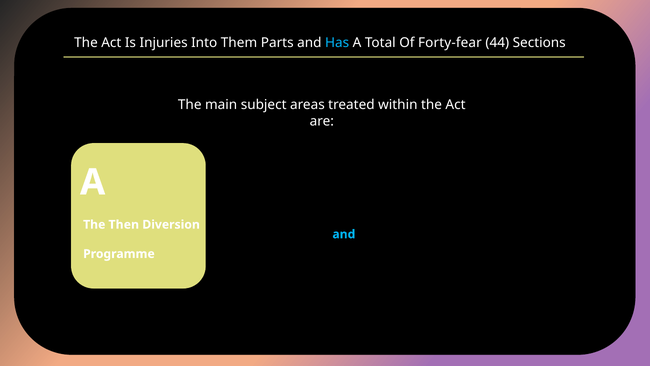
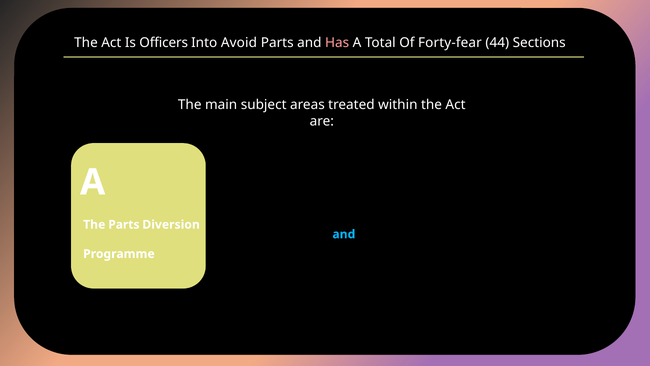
Injuries: Injuries -> Officers
Them: Them -> Avoid
Has colour: light blue -> pink
The Then: Then -> Parts
